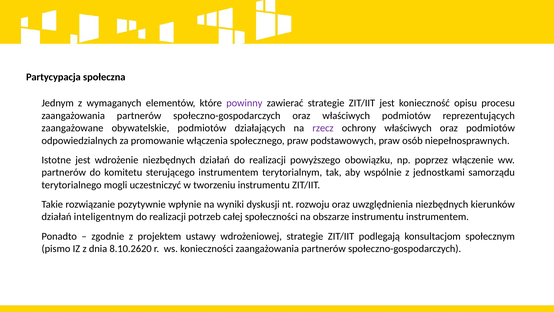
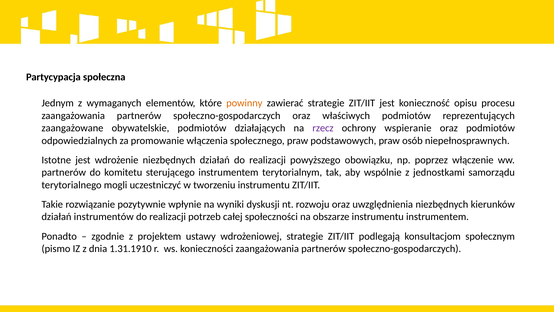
powinny colour: purple -> orange
ochrony właściwych: właściwych -> wspieranie
inteligentnym: inteligentnym -> instrumentów
8.10.2620: 8.10.2620 -> 1.31.1910
